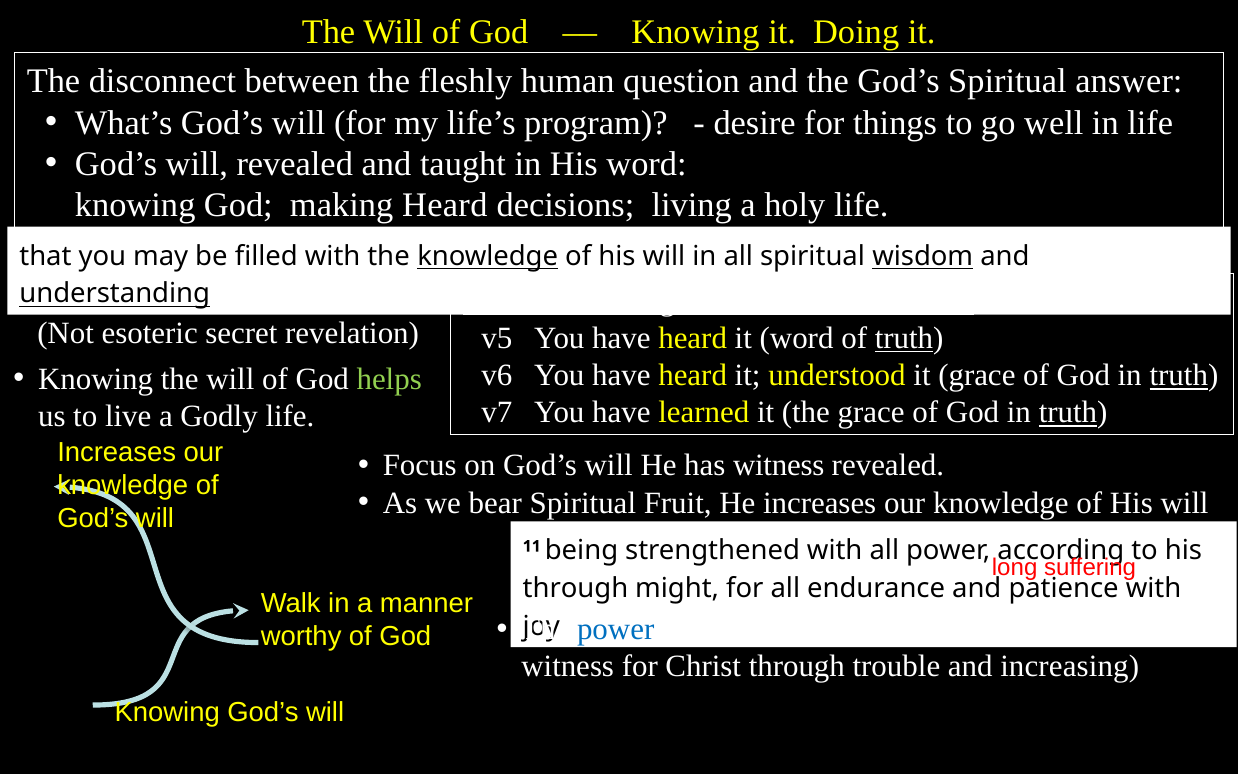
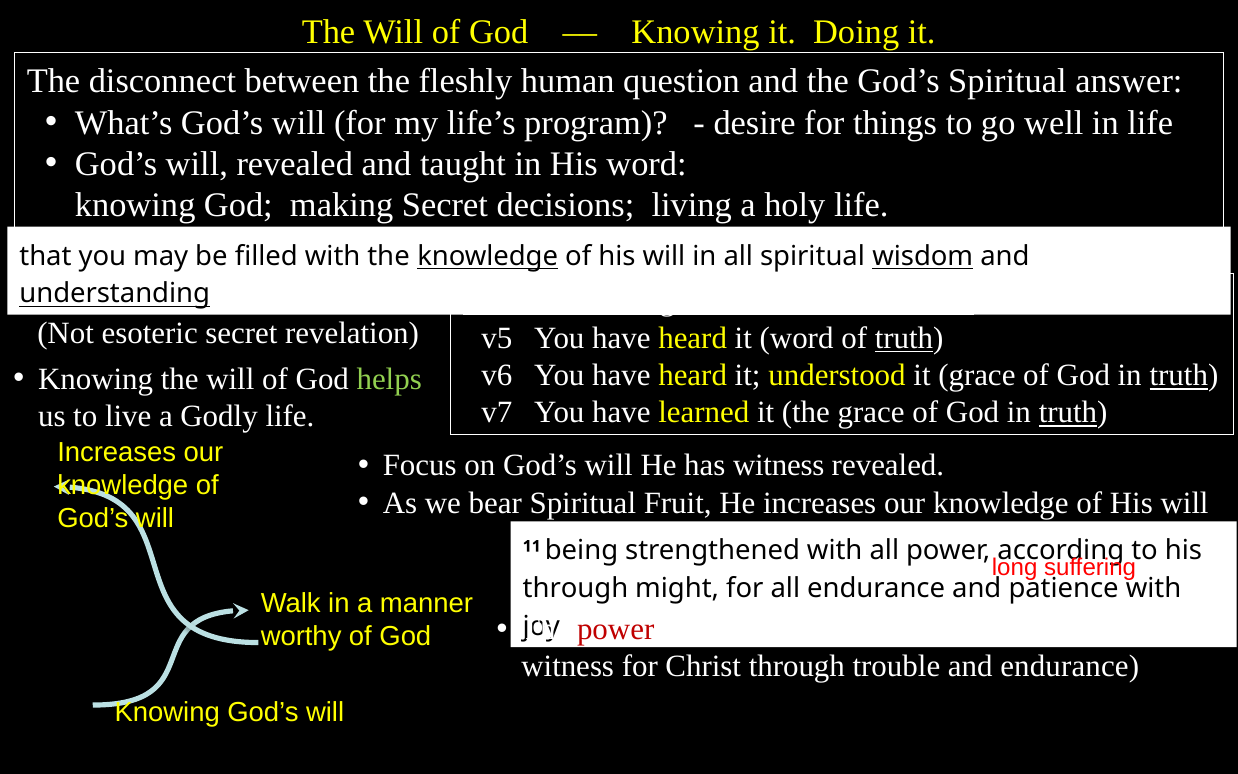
making Heard: Heard -> Secret
power at (616, 629) colour: blue -> red
and increasing: increasing -> endurance
